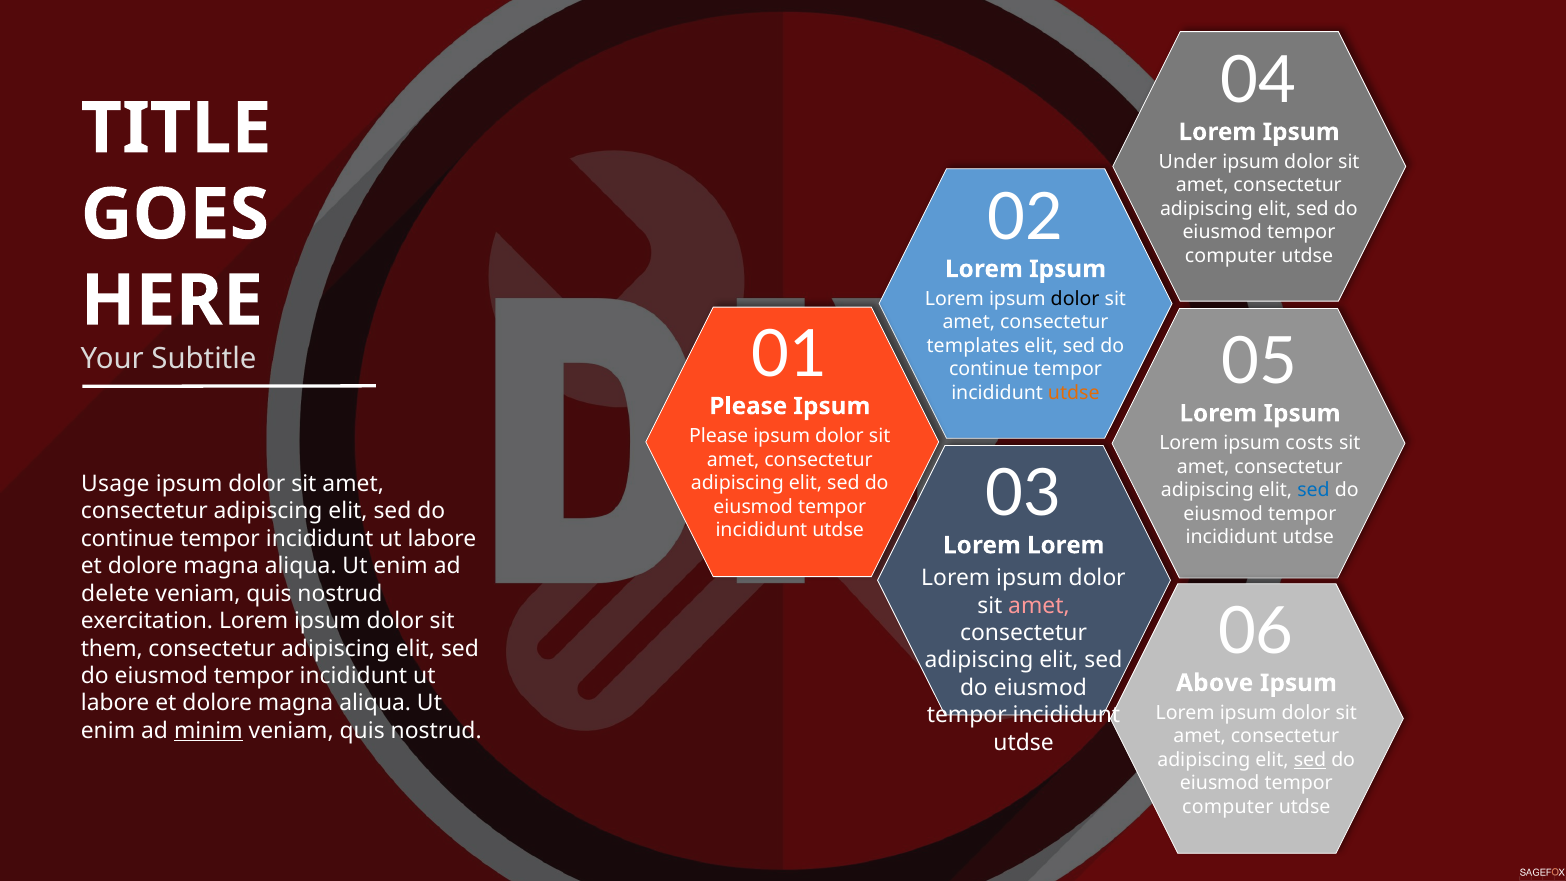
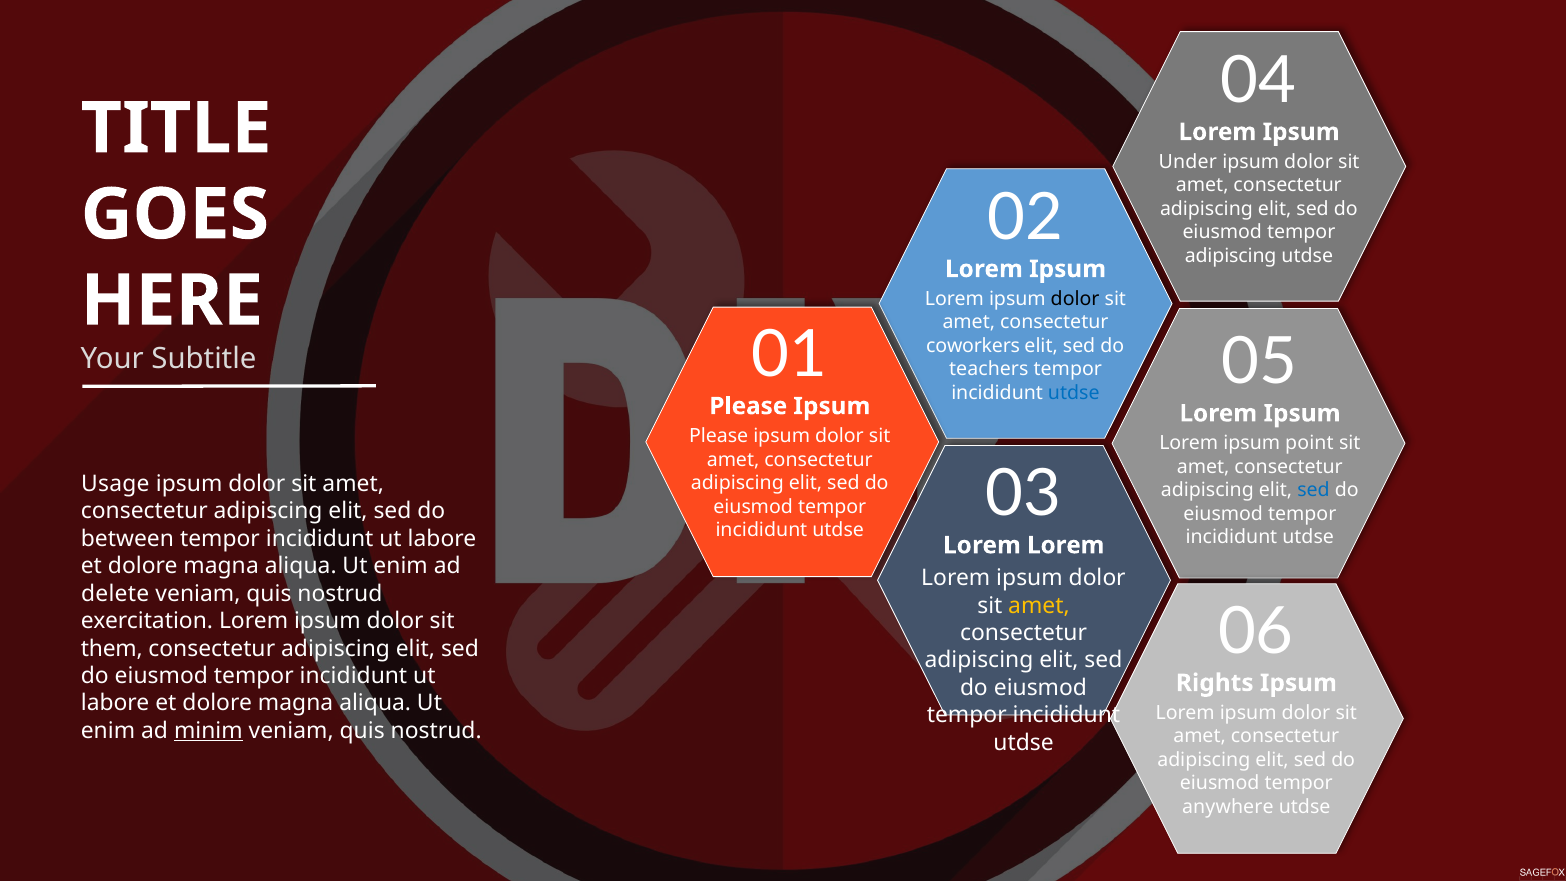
computer at (1230, 256): computer -> adipiscing
templates: templates -> coworkers
continue at (989, 369): continue -> teachers
utdse at (1074, 393) colour: orange -> blue
costs: costs -> point
continue at (128, 539): continue -> between
amet at (1039, 605) colour: pink -> yellow
Above: Above -> Rights
sed at (1310, 760) underline: present -> none
computer at (1228, 807): computer -> anywhere
